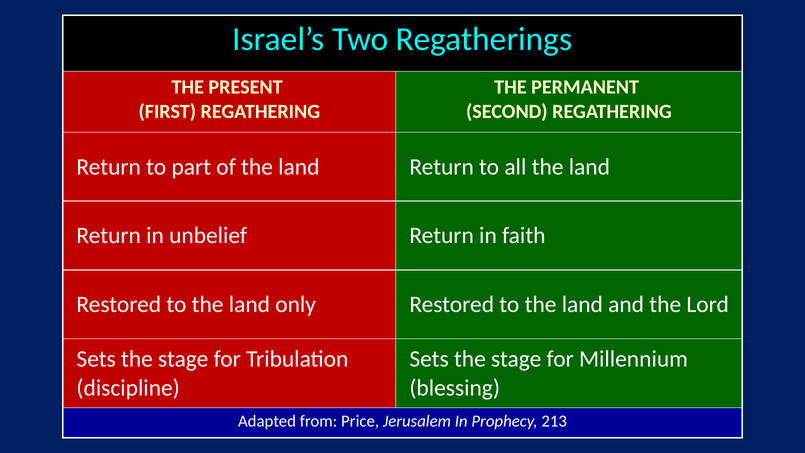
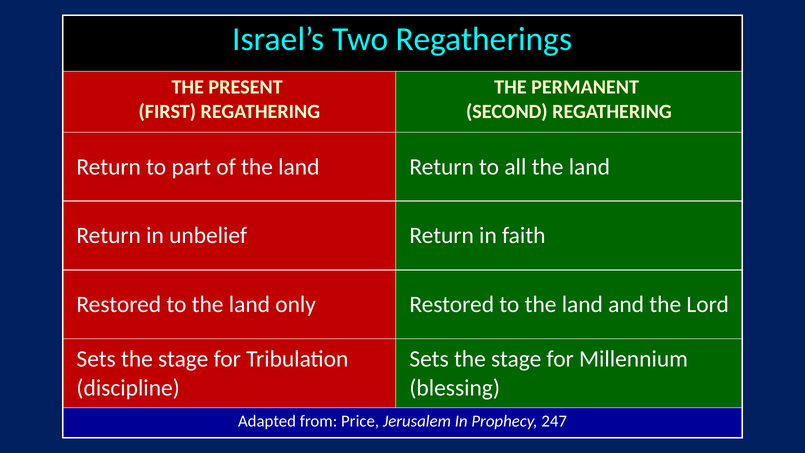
213: 213 -> 247
